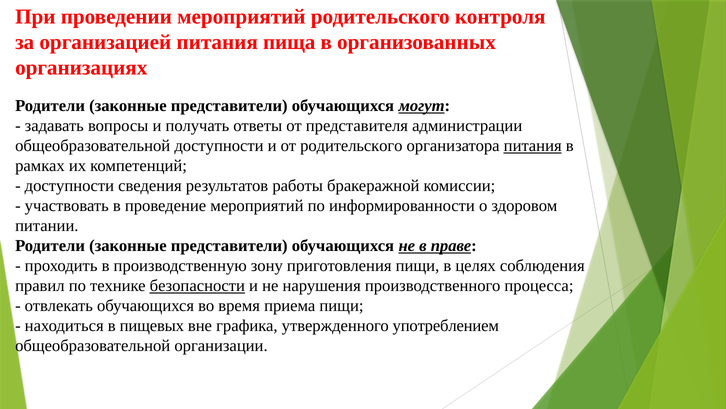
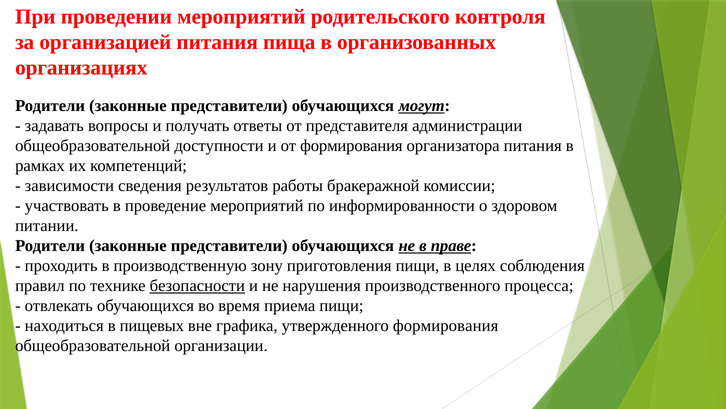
от родительского: родительского -> формирования
питания at (533, 145) underline: present -> none
доступности at (69, 185): доступности -> зависимости
утвержденного употреблением: употреблением -> формирования
